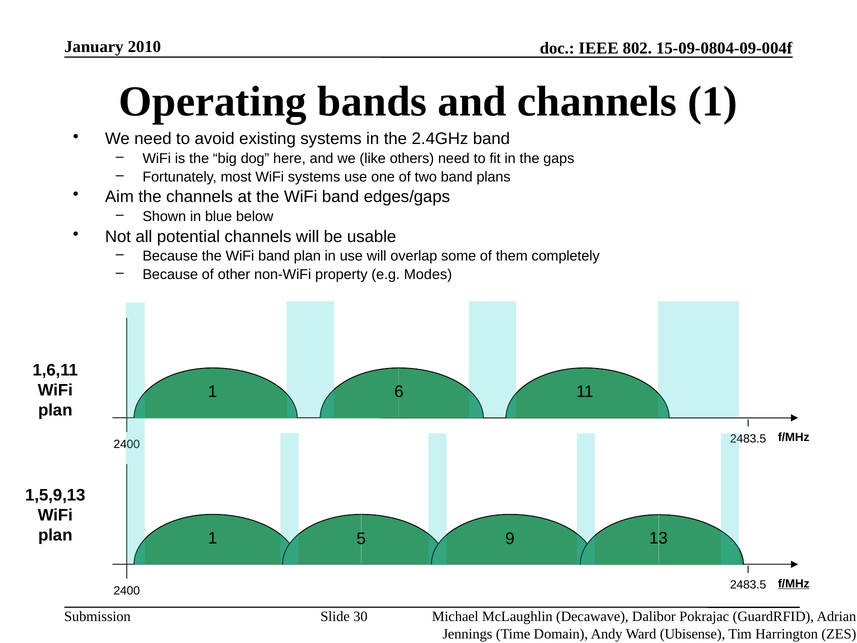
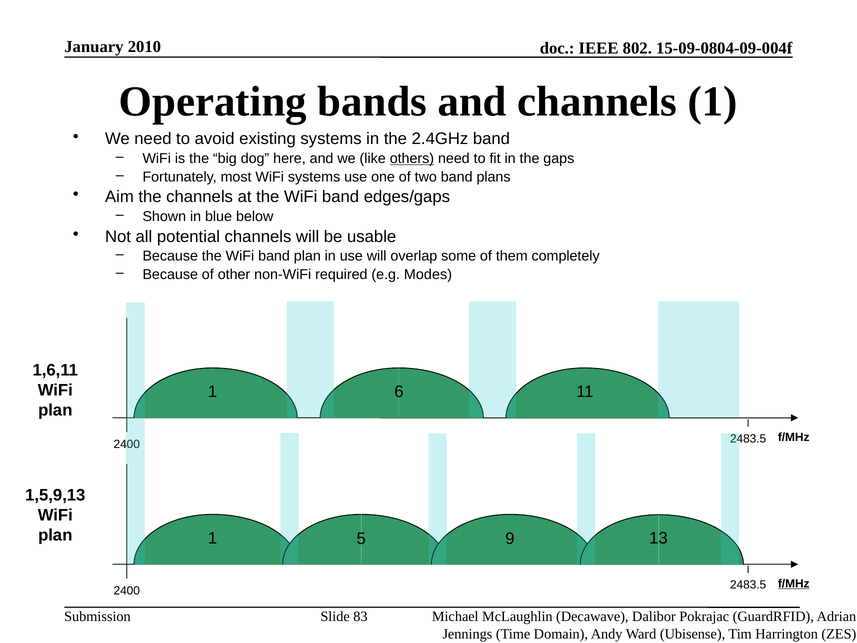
others underline: none -> present
property: property -> required
30: 30 -> 83
